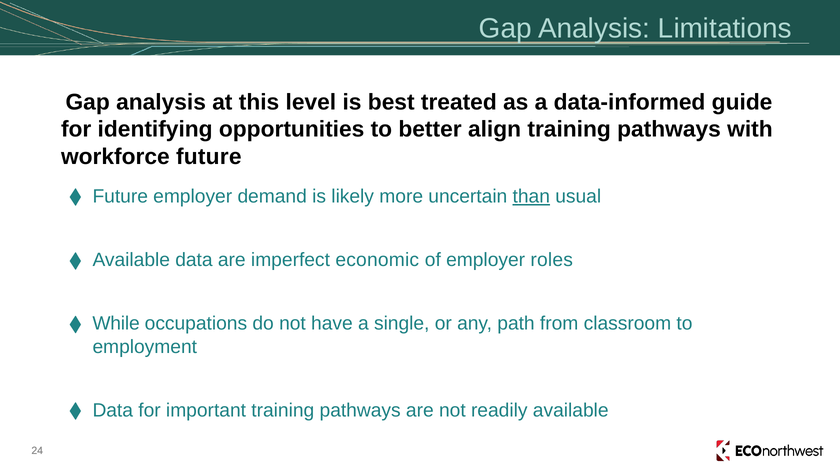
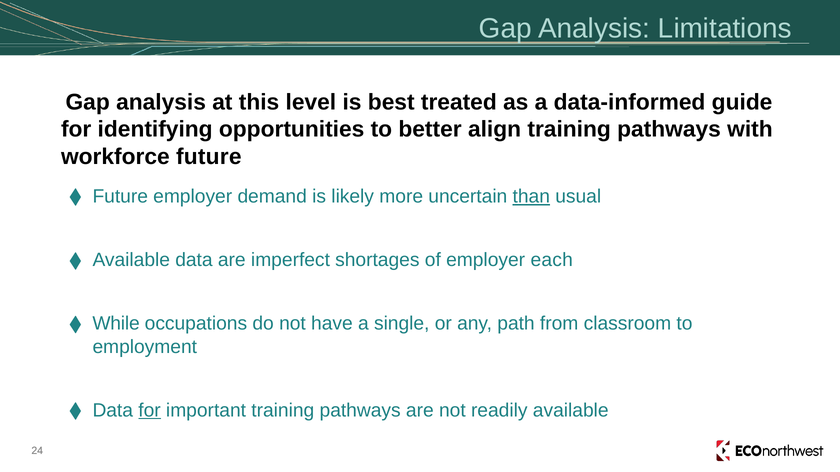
economic: economic -> shortages
roles: roles -> each
for at (150, 411) underline: none -> present
